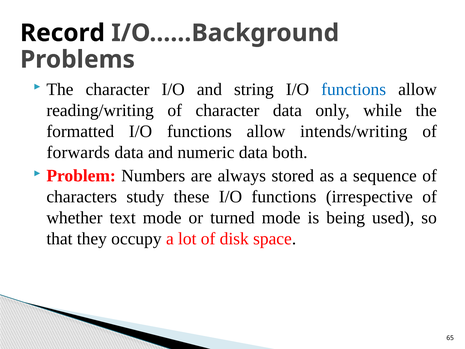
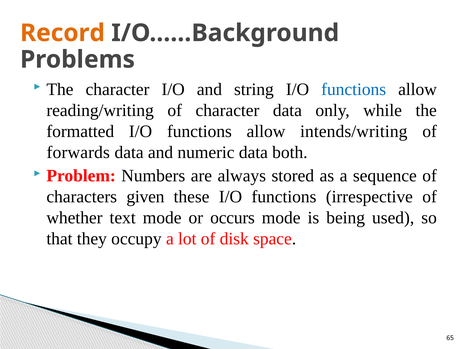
Record colour: black -> orange
study: study -> given
turned: turned -> occurs
